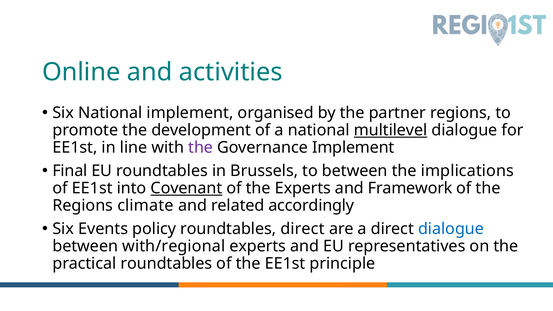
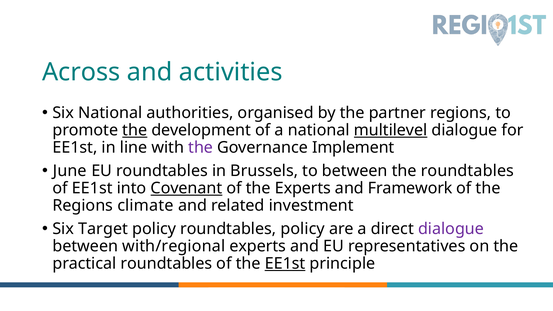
Online: Online -> Across
National implement: implement -> authorities
the at (135, 130) underline: none -> present
Final: Final -> June
the implications: implications -> roundtables
accordingly: accordingly -> investment
Events: Events -> Target
roundtables direct: direct -> policy
dialogue at (451, 229) colour: blue -> purple
EE1st at (285, 264) underline: none -> present
